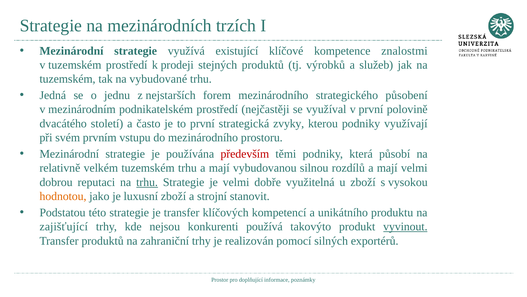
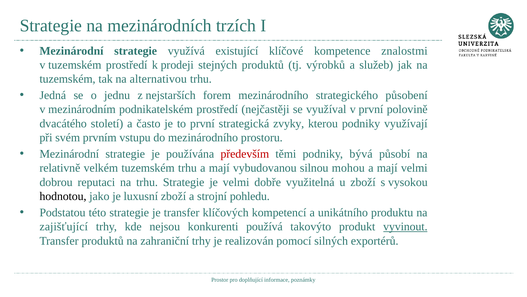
vybudované: vybudované -> alternativou
která: která -> bývá
rozdílů: rozdílů -> mohou
trhu at (147, 182) underline: present -> none
hodnotou colour: orange -> black
stanovit: stanovit -> pohledu
